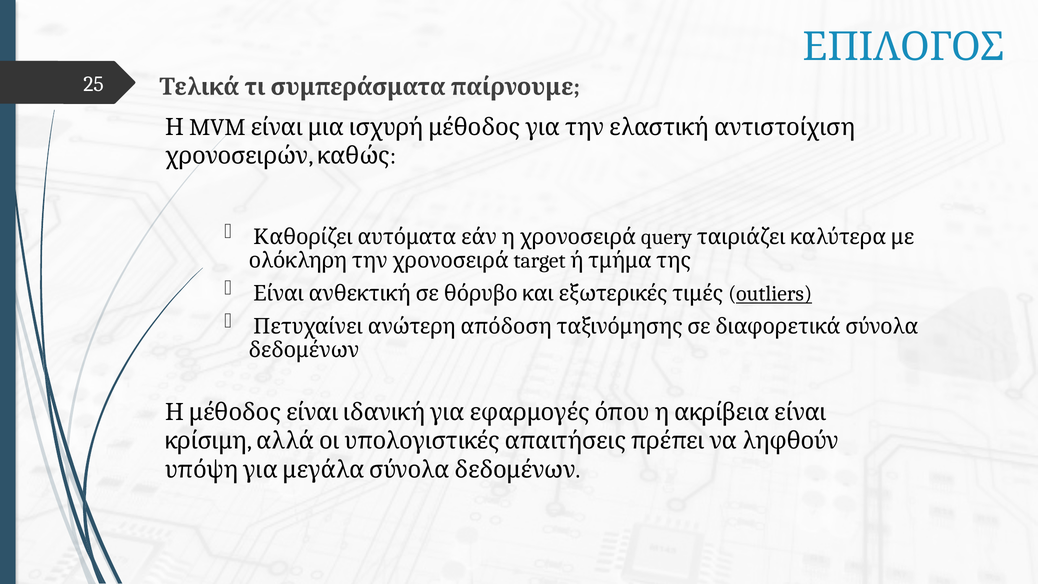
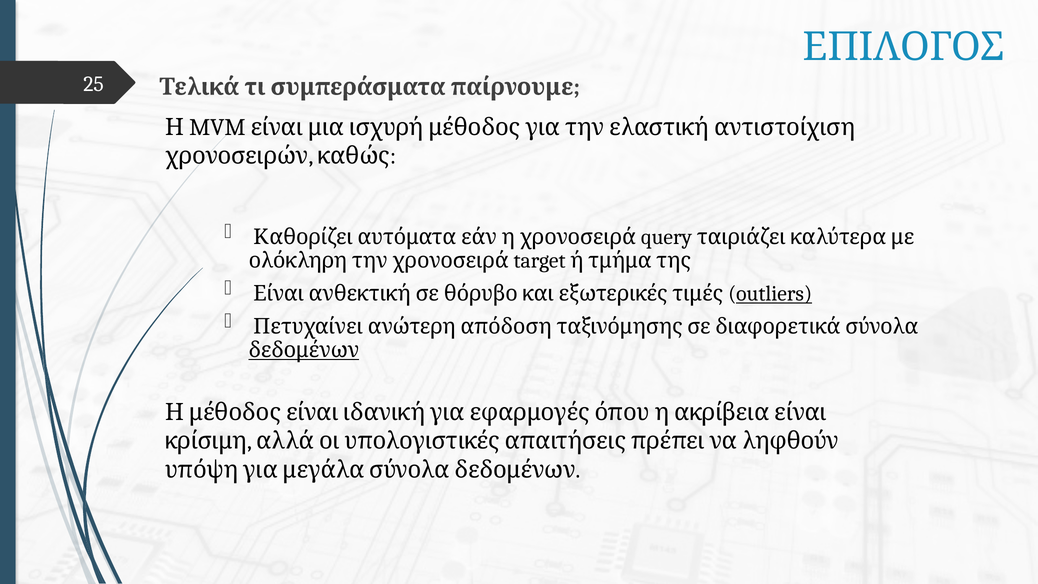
δεδομένων underline: none -> present
